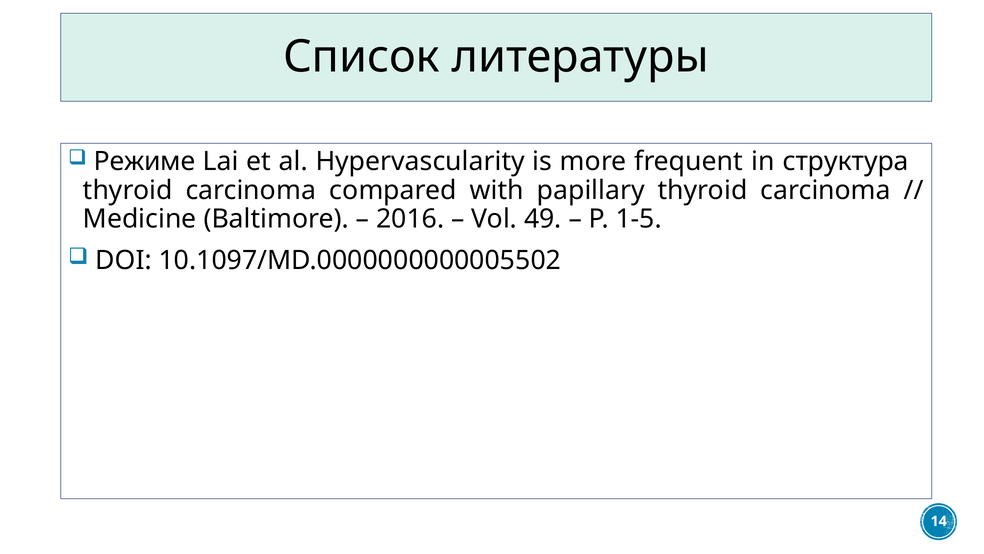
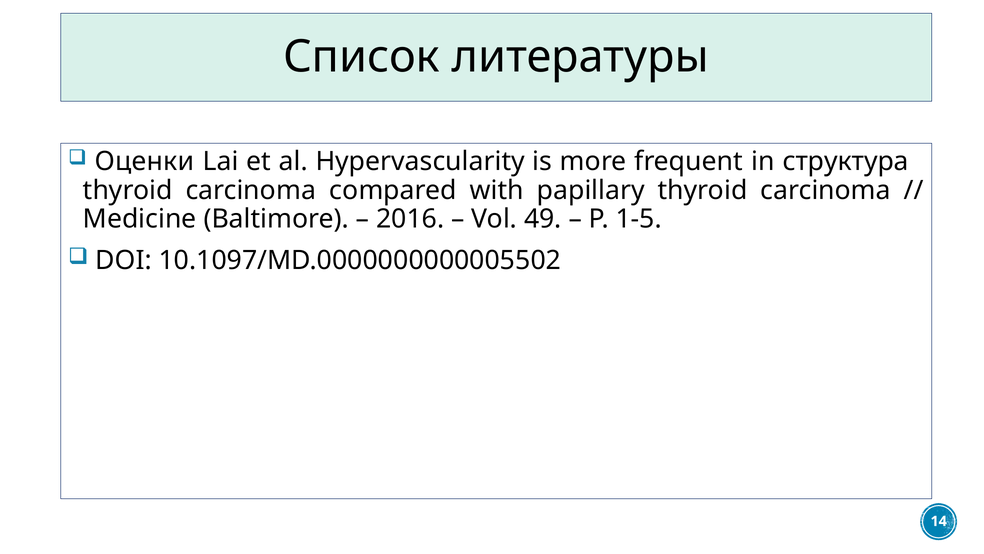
Режиме: Режиме -> Оценки
